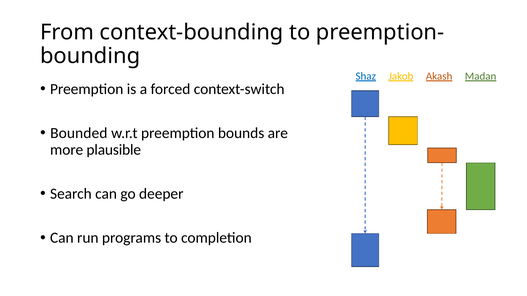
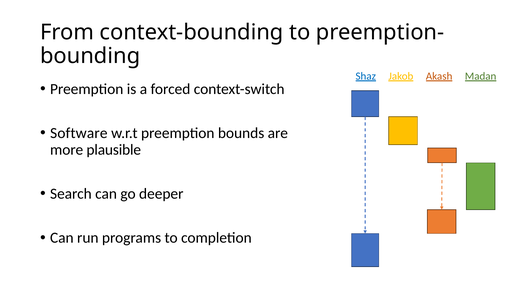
Bounded: Bounded -> Software
